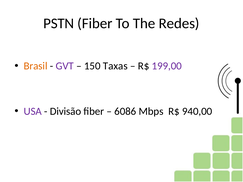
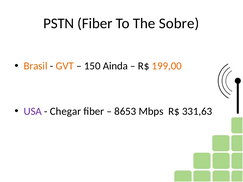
Redes: Redes -> Sobre
GVT colour: purple -> orange
Taxas: Taxas -> Ainda
199,00 colour: purple -> orange
Divisão: Divisão -> Chegar
6086: 6086 -> 8653
940,00: 940,00 -> 331,63
